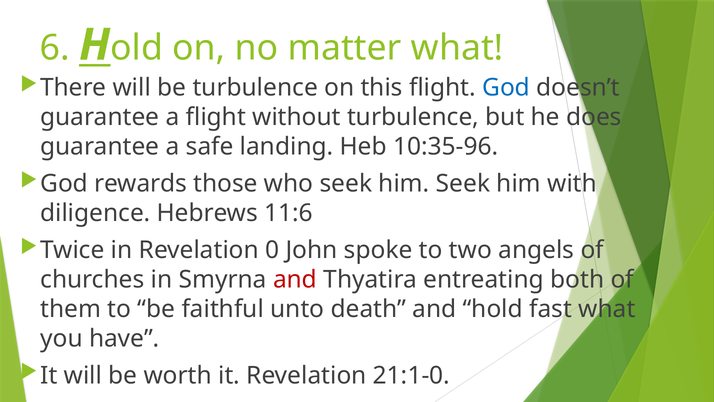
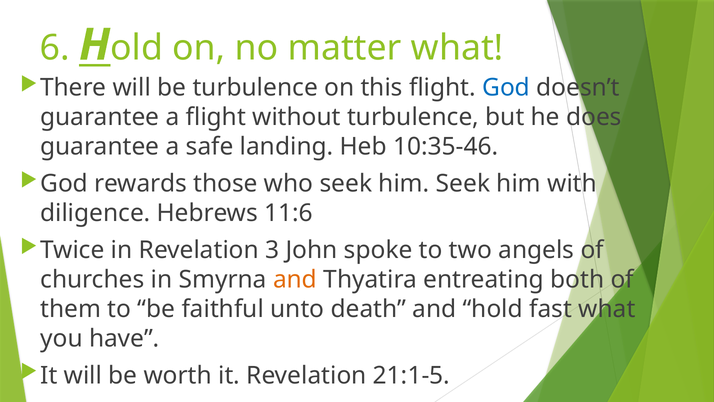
10:35-96: 10:35-96 -> 10:35-46
0: 0 -> 3
and at (295, 279) colour: red -> orange
21:1-0: 21:1-0 -> 21:1-5
